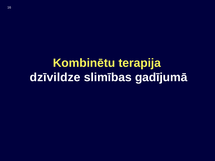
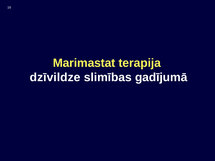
Kombinētu: Kombinētu -> Marimastat
